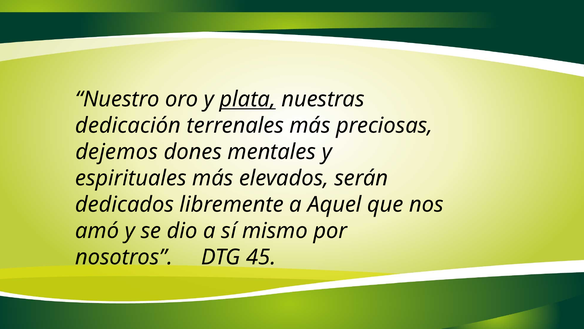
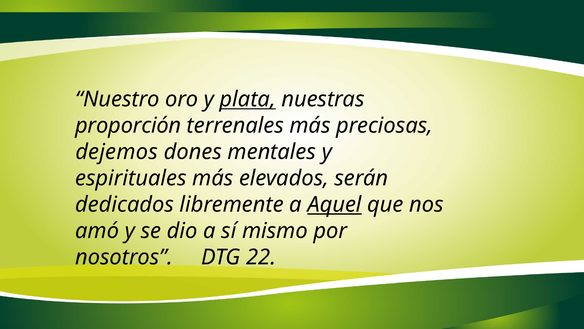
dedicación: dedicación -> proporción
Aquel underline: none -> present
45: 45 -> 22
